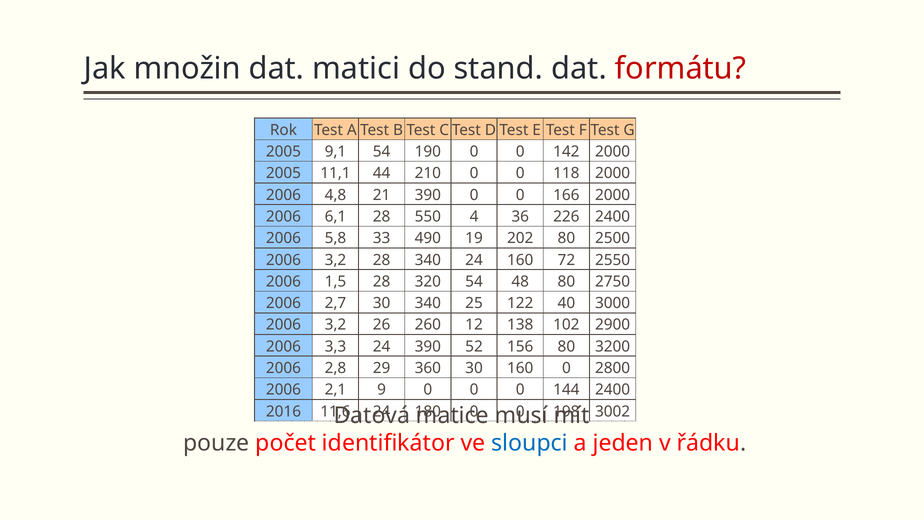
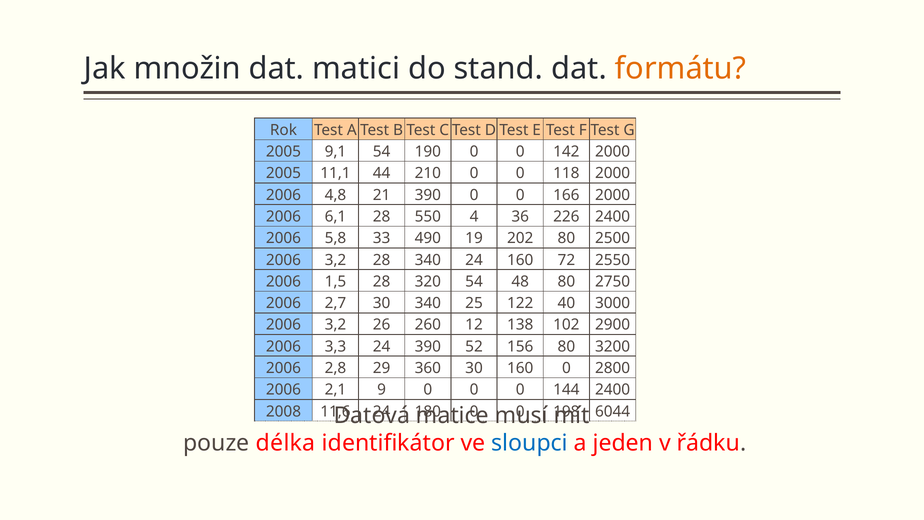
formátu colour: red -> orange
2016: 2016 -> 2008
3002: 3002 -> 6044
počet: počet -> délka
